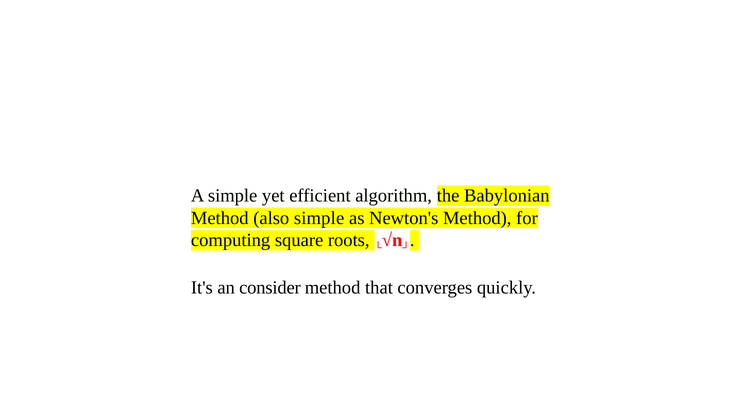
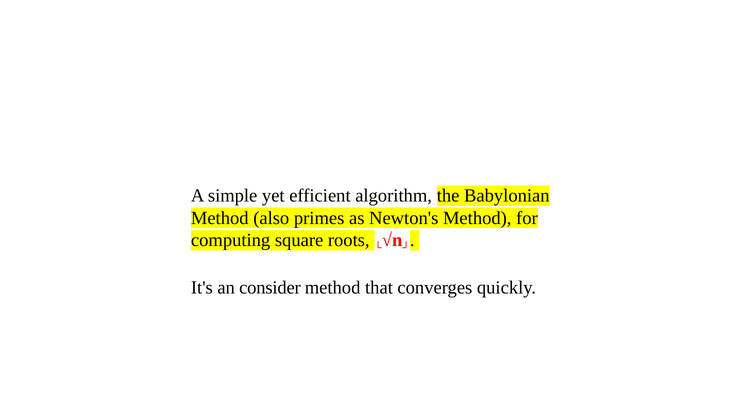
also simple: simple -> primes
